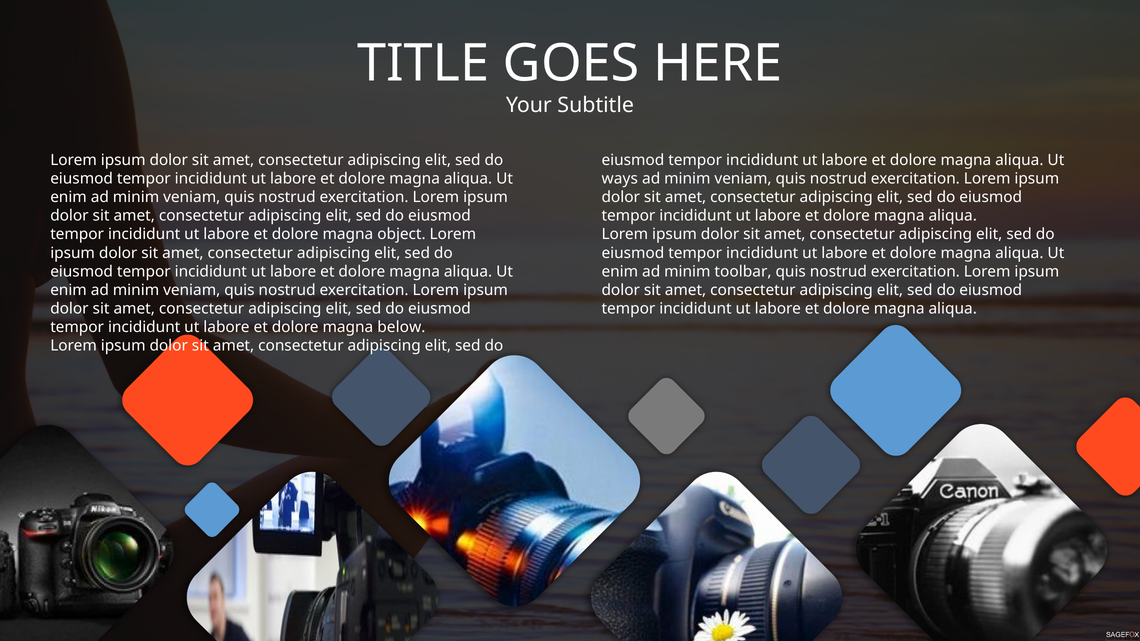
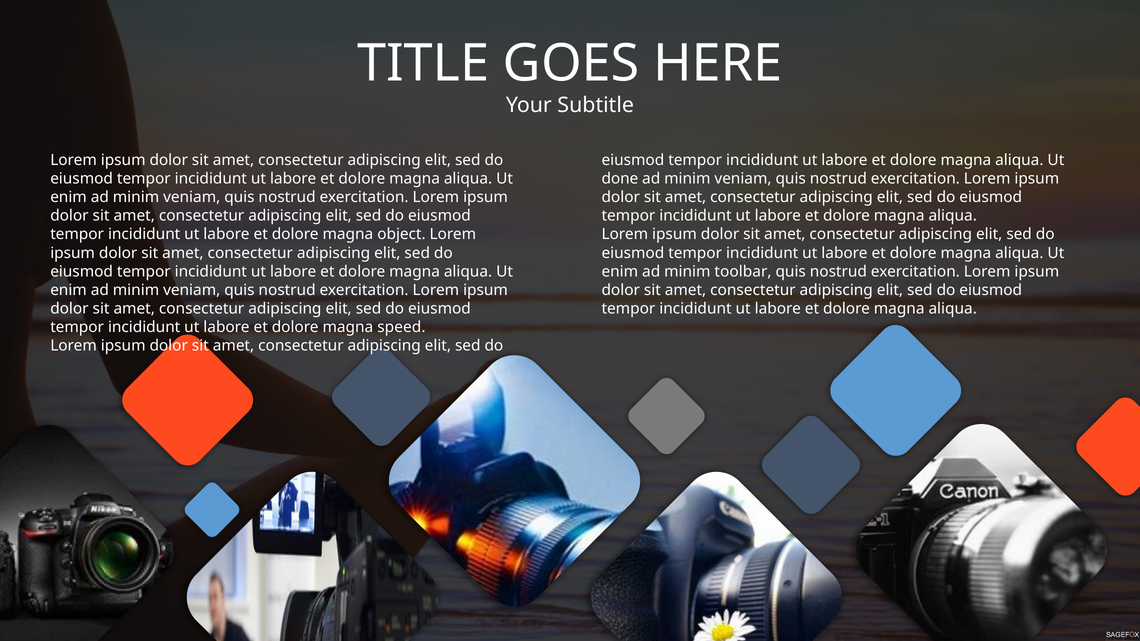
ways: ways -> done
below: below -> speed
